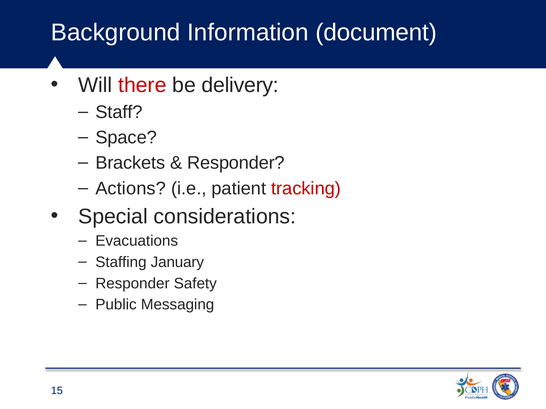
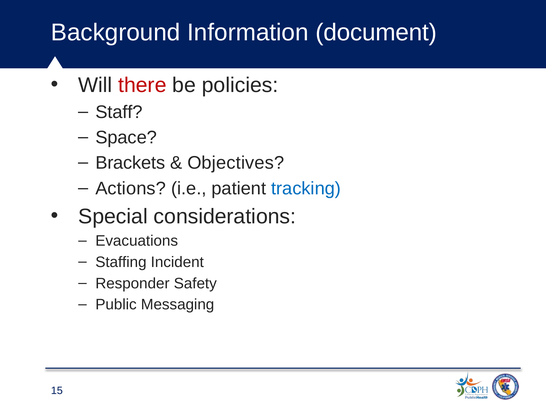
delivery: delivery -> policies
Responder at (236, 163): Responder -> Objectives
tracking colour: red -> blue
January: January -> Incident
